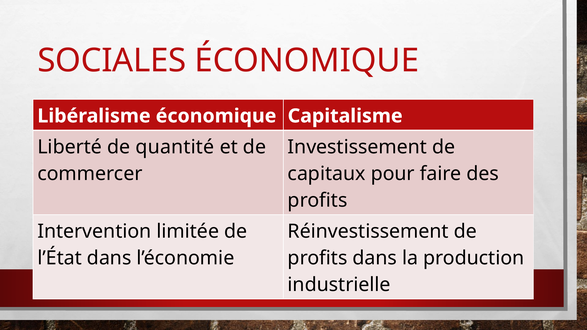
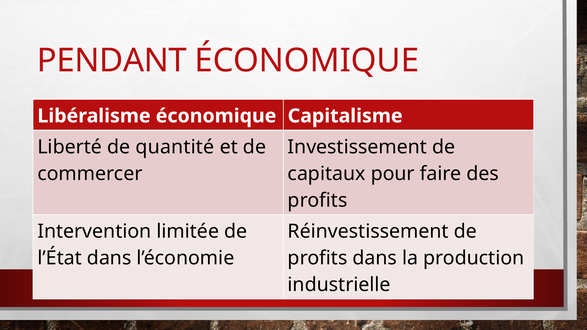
SOCIALES: SOCIALES -> PENDANT
